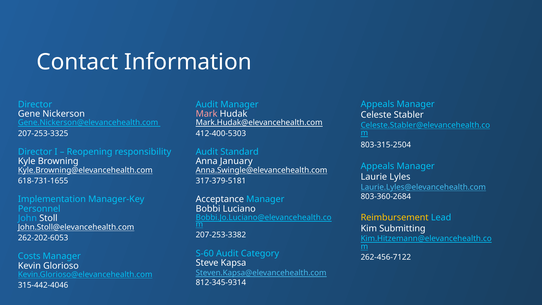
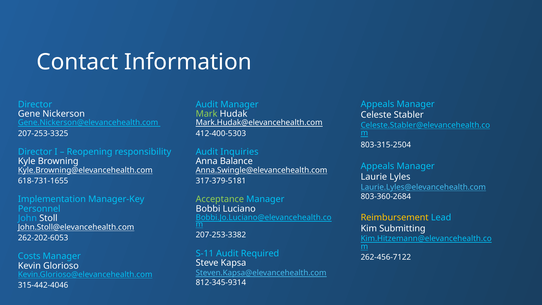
Mark colour: pink -> light green
Standard: Standard -> Inquiries
January: January -> Balance
Acceptance colour: white -> light green
S-60: S-60 -> S-11
Category: Category -> Required
